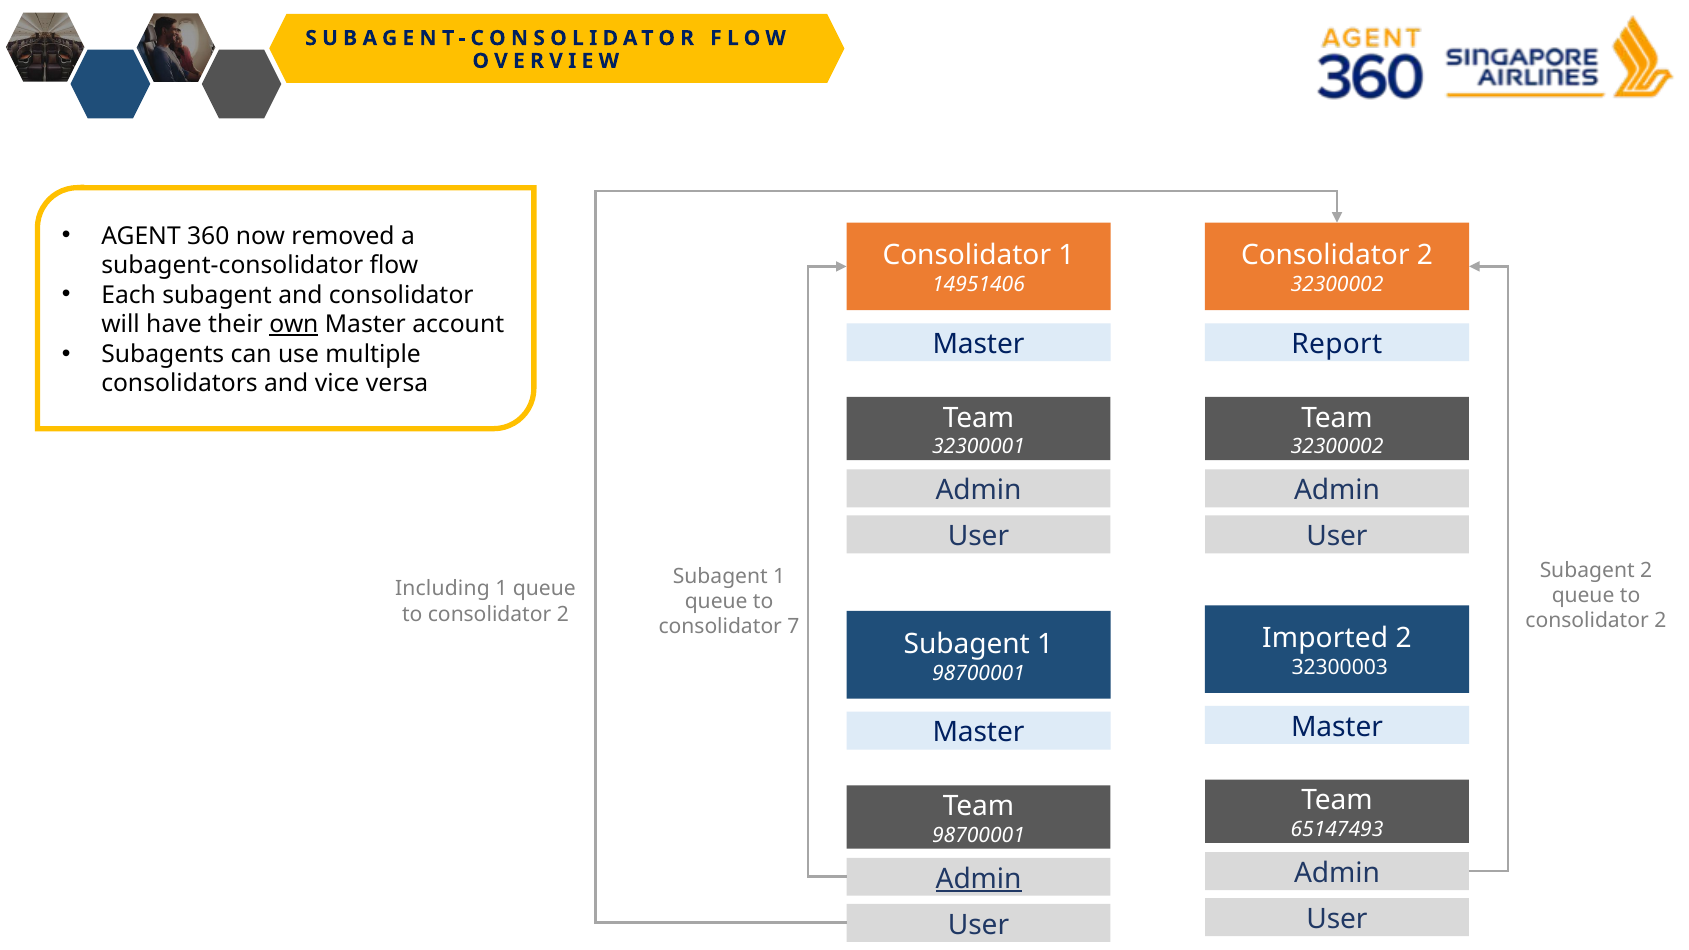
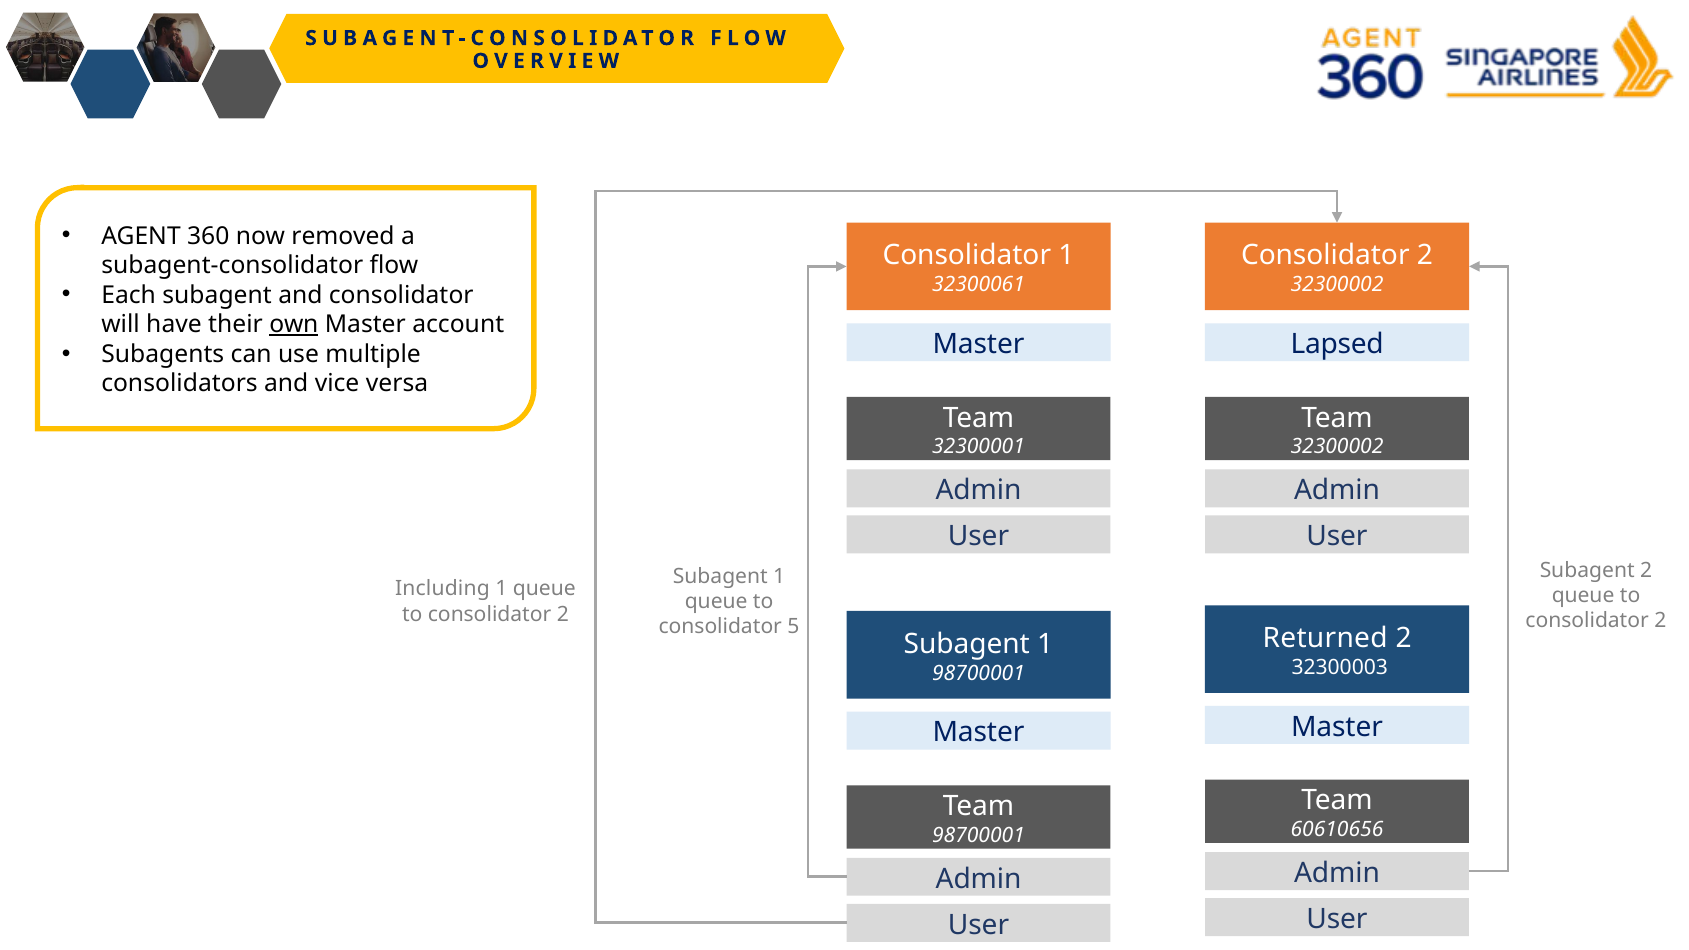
14951406: 14951406 -> 32300061
Report: Report -> Lapsed
7: 7 -> 5
Imported: Imported -> Returned
65147493: 65147493 -> 60610656
Admin at (979, 879) underline: present -> none
